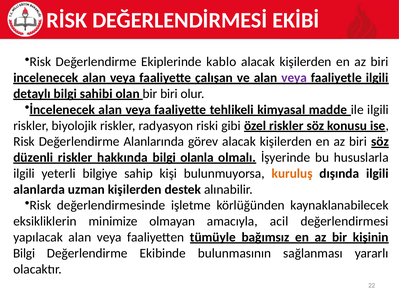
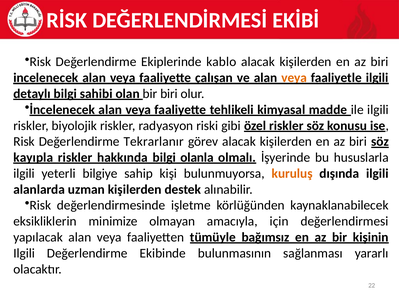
veya at (294, 78) colour: purple -> orange
Alanlarında: Alanlarında -> Tekrarlanır
düzenli: düzenli -> kayıpla
acil: acil -> için
Bilgi at (24, 253): Bilgi -> Ilgili
